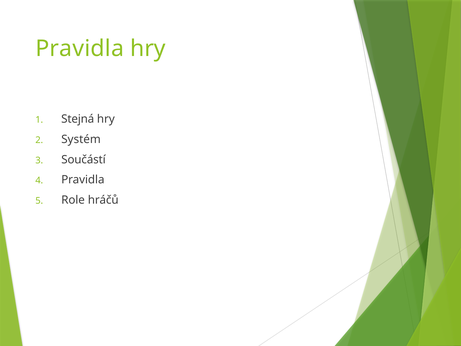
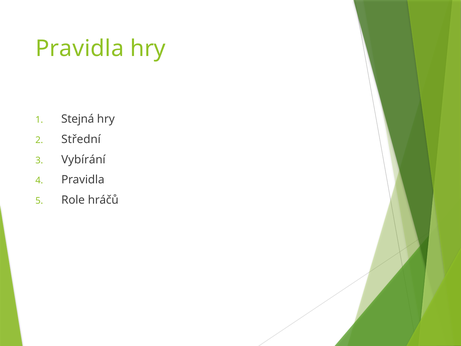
Systém: Systém -> Střední
Součástí: Součástí -> Vybírání
